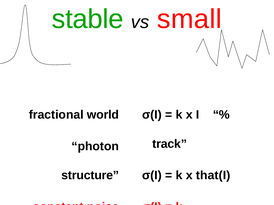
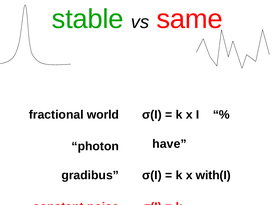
small: small -> same
track: track -> have
structure: structure -> gradibus
that(I: that(I -> with(I
